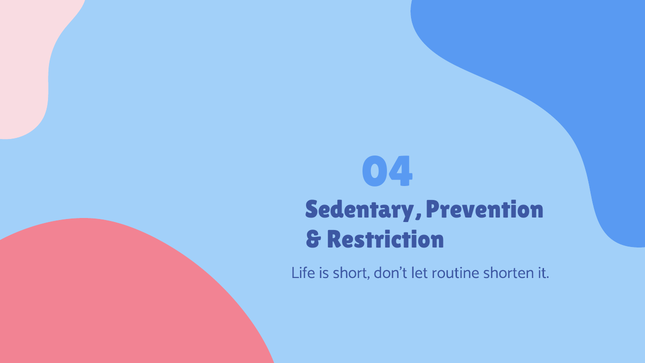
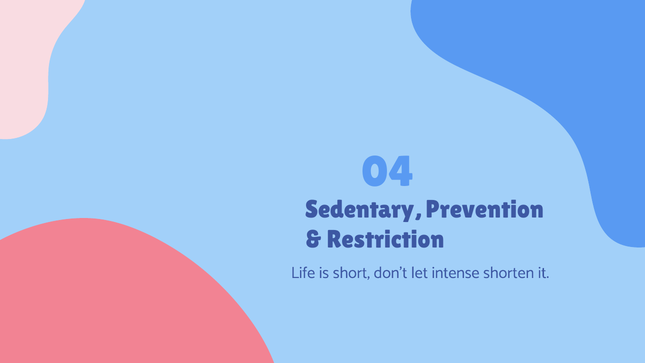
routine: routine -> intense
